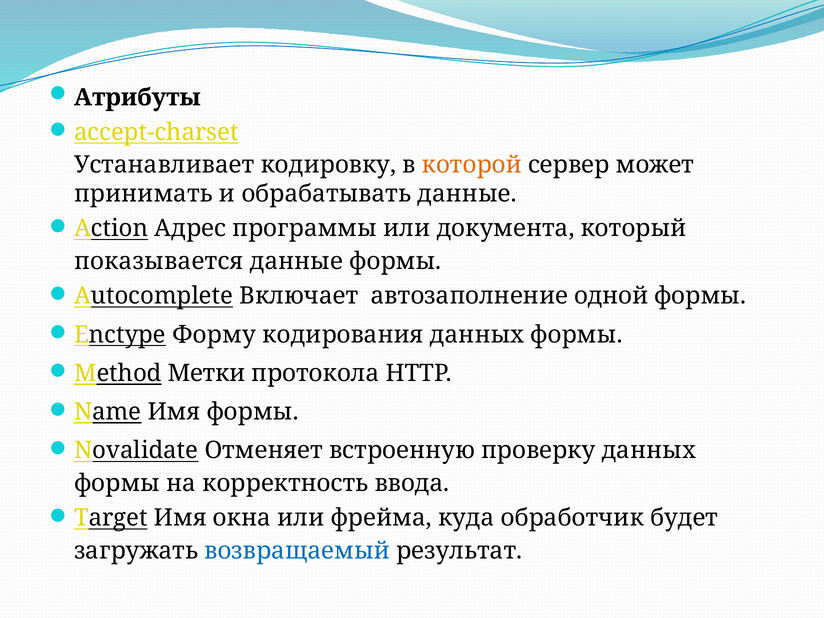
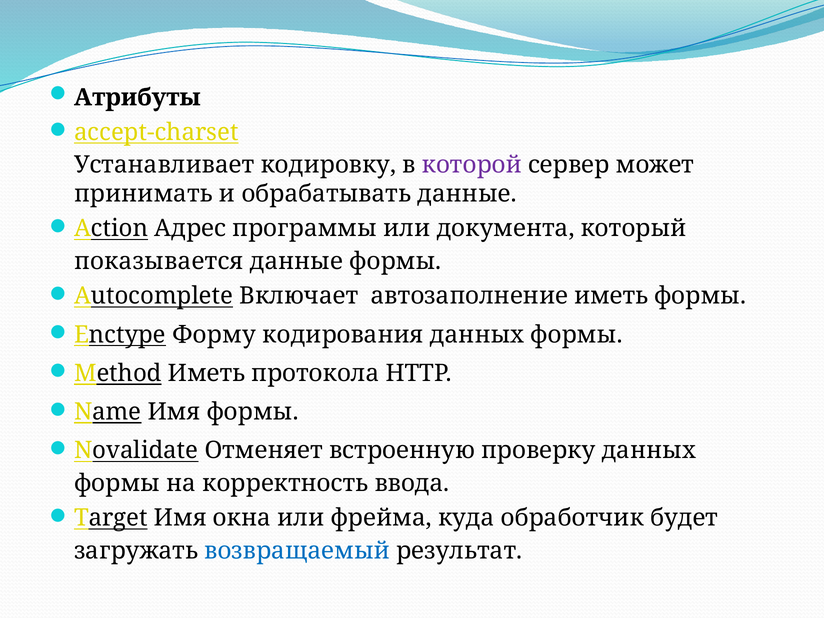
которой colour: orange -> purple
автозаполнение одной: одной -> иметь
Method Метки: Метки -> Иметь
